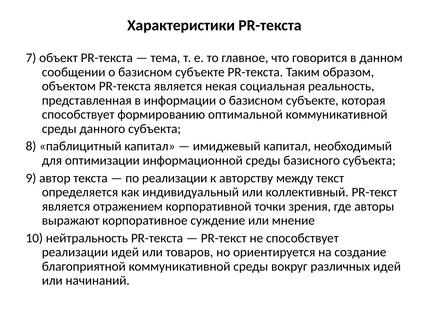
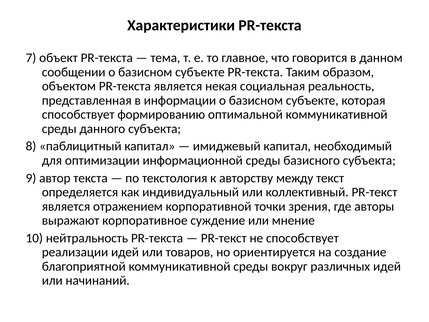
по реализации: реализации -> текстология
